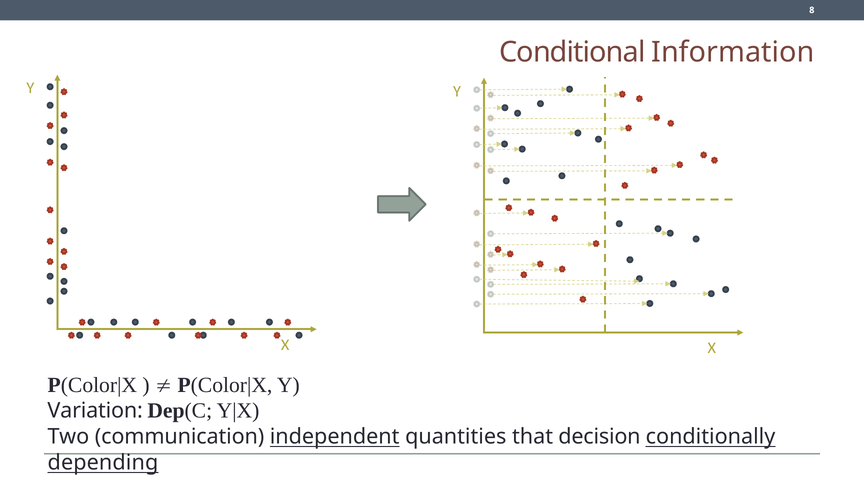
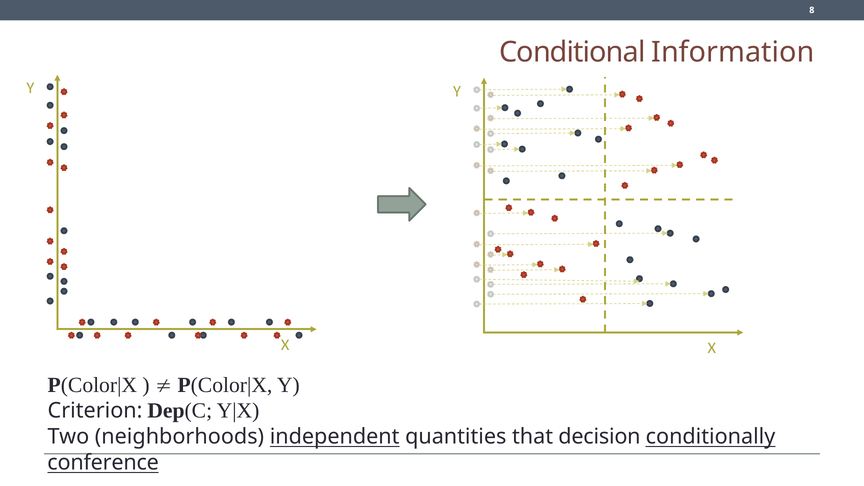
Variation: Variation -> Criterion
communication: communication -> neighborhoods
depending: depending -> conference
